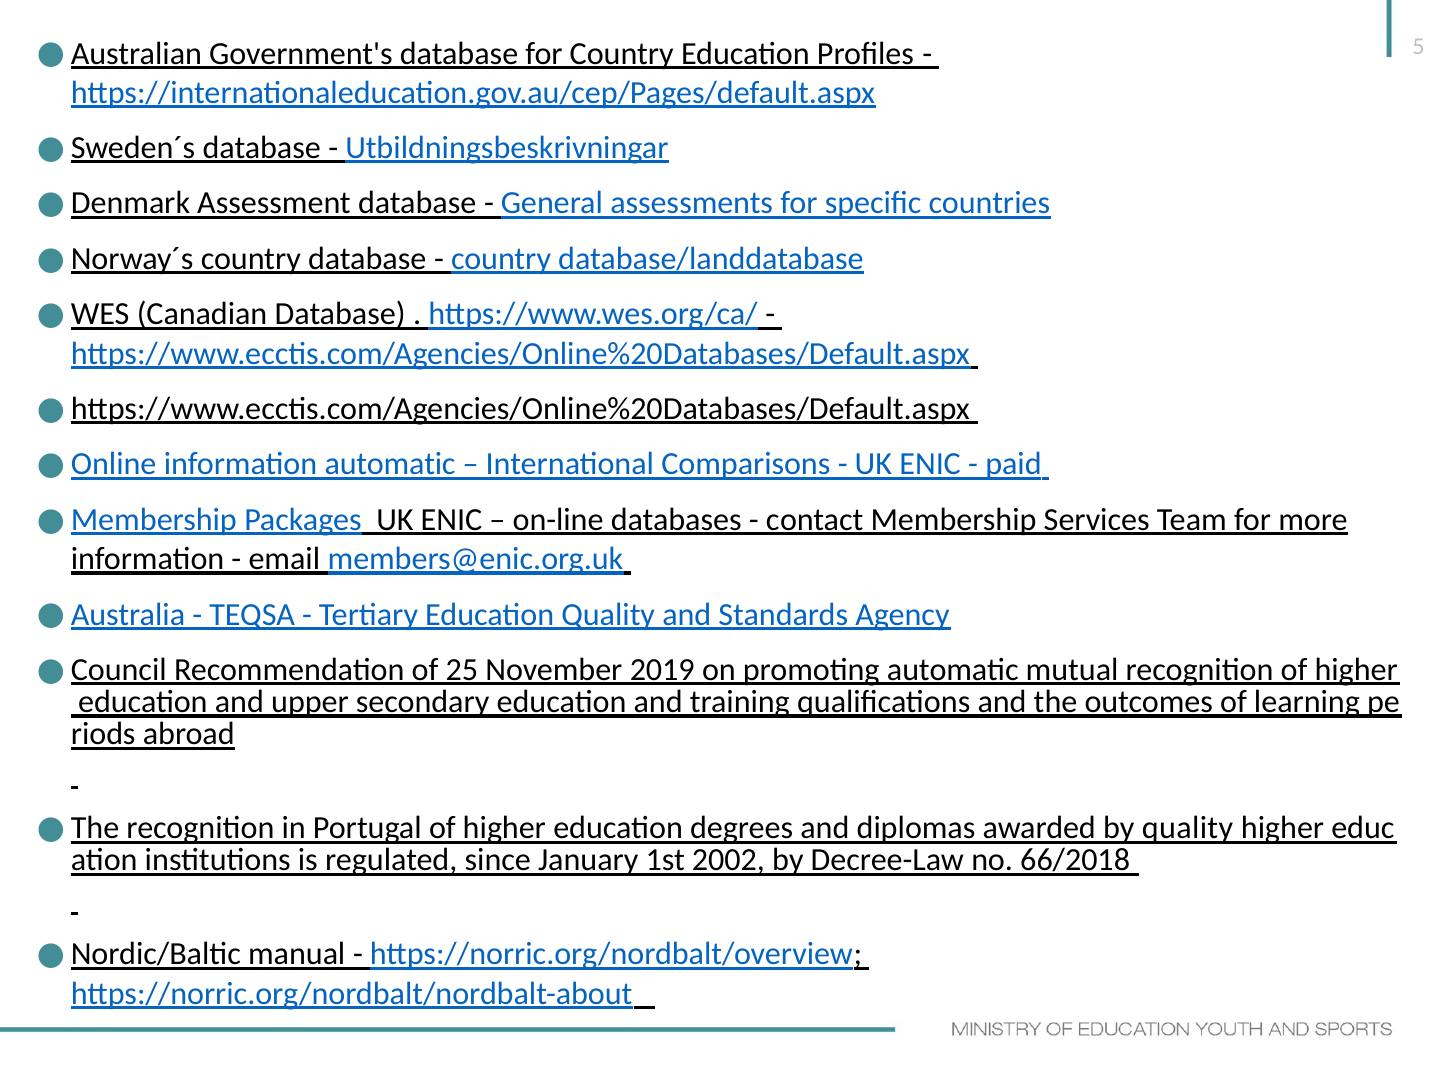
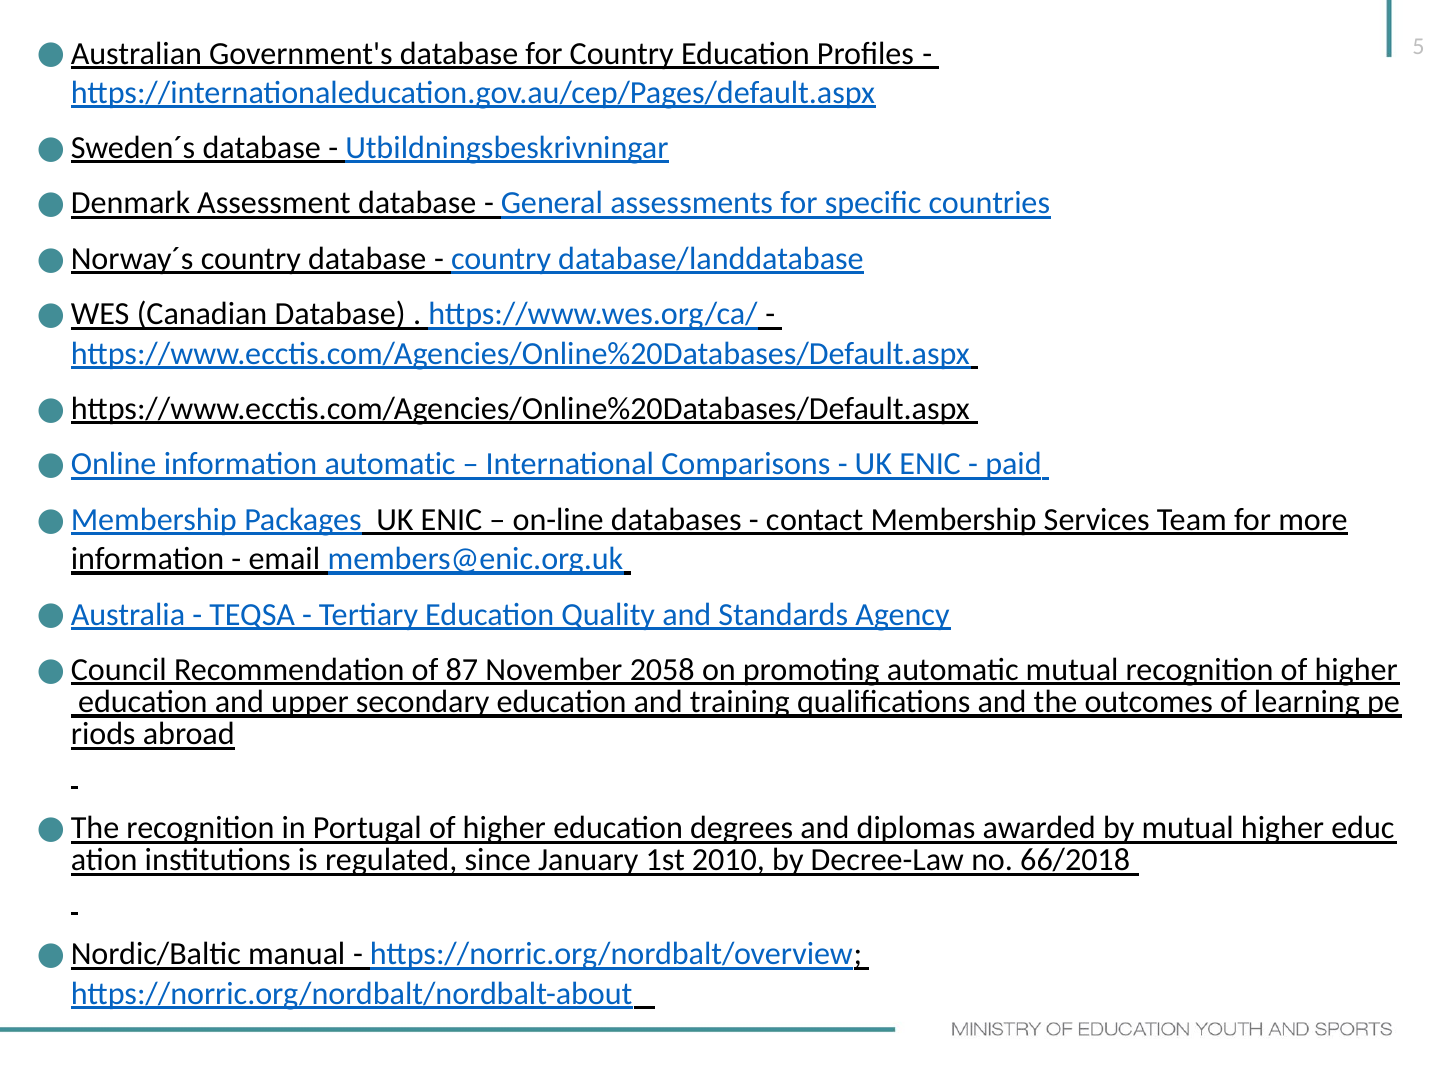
25: 25 -> 87
2019: 2019 -> 2058
by quality: quality -> mutual
2002: 2002 -> 2010
